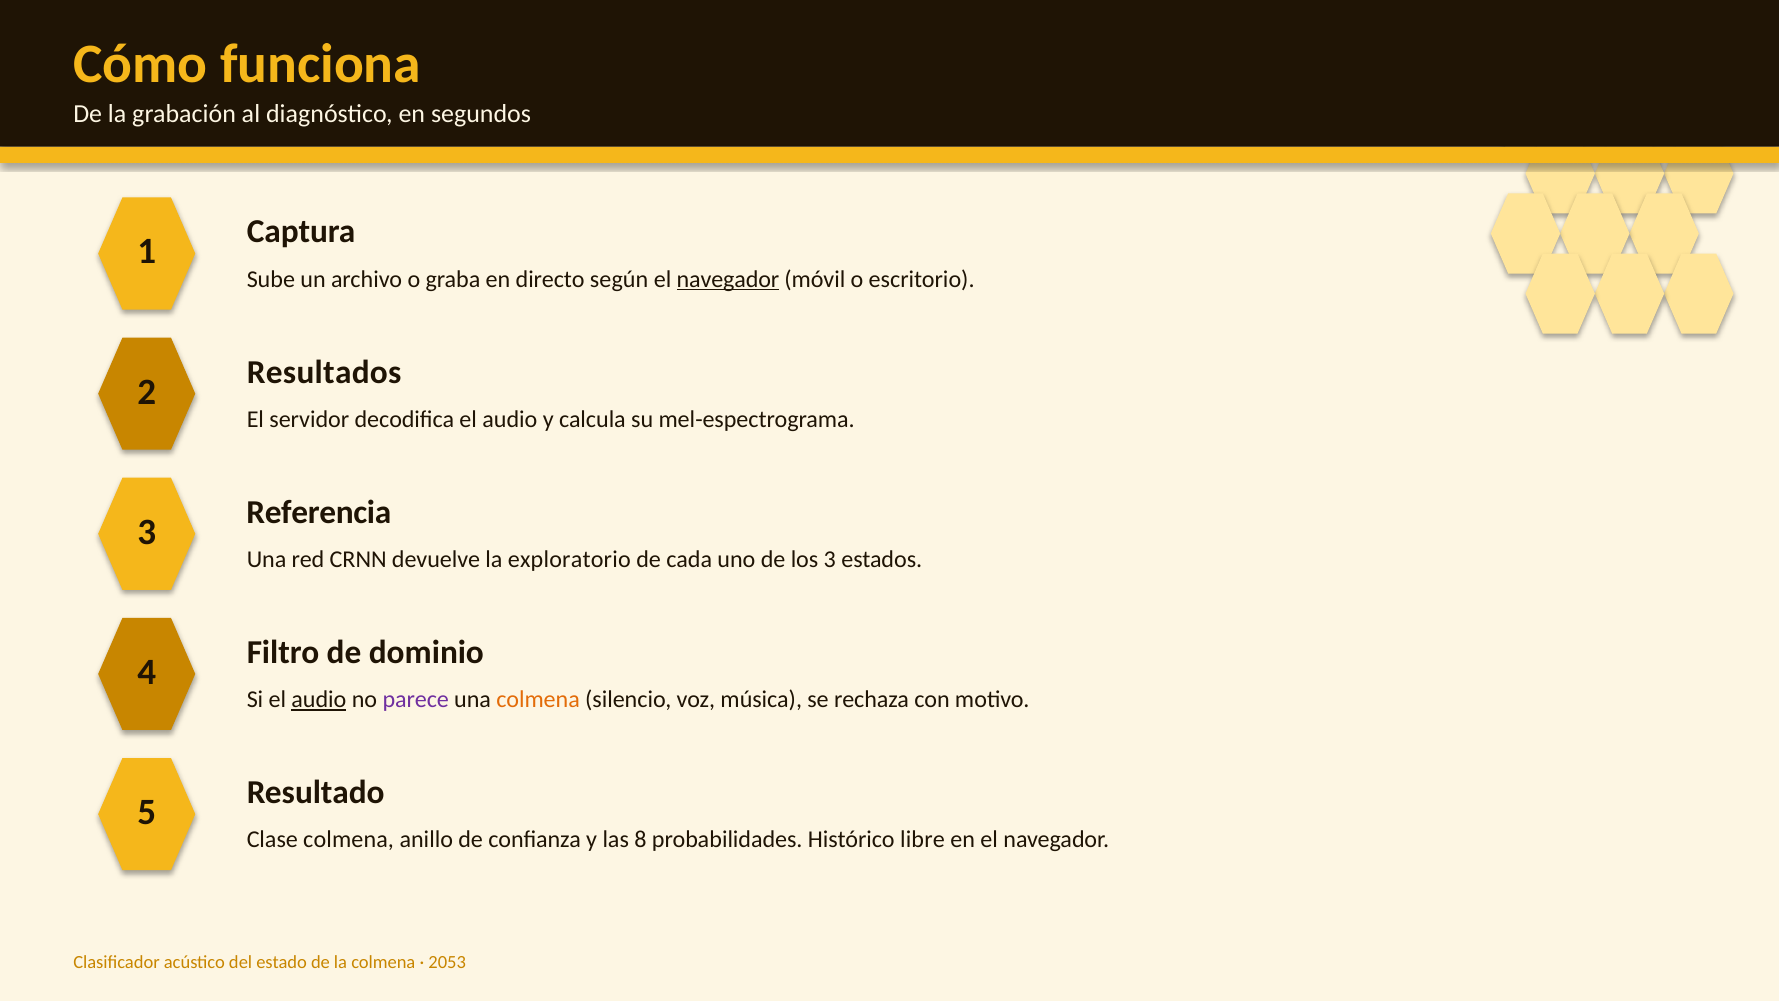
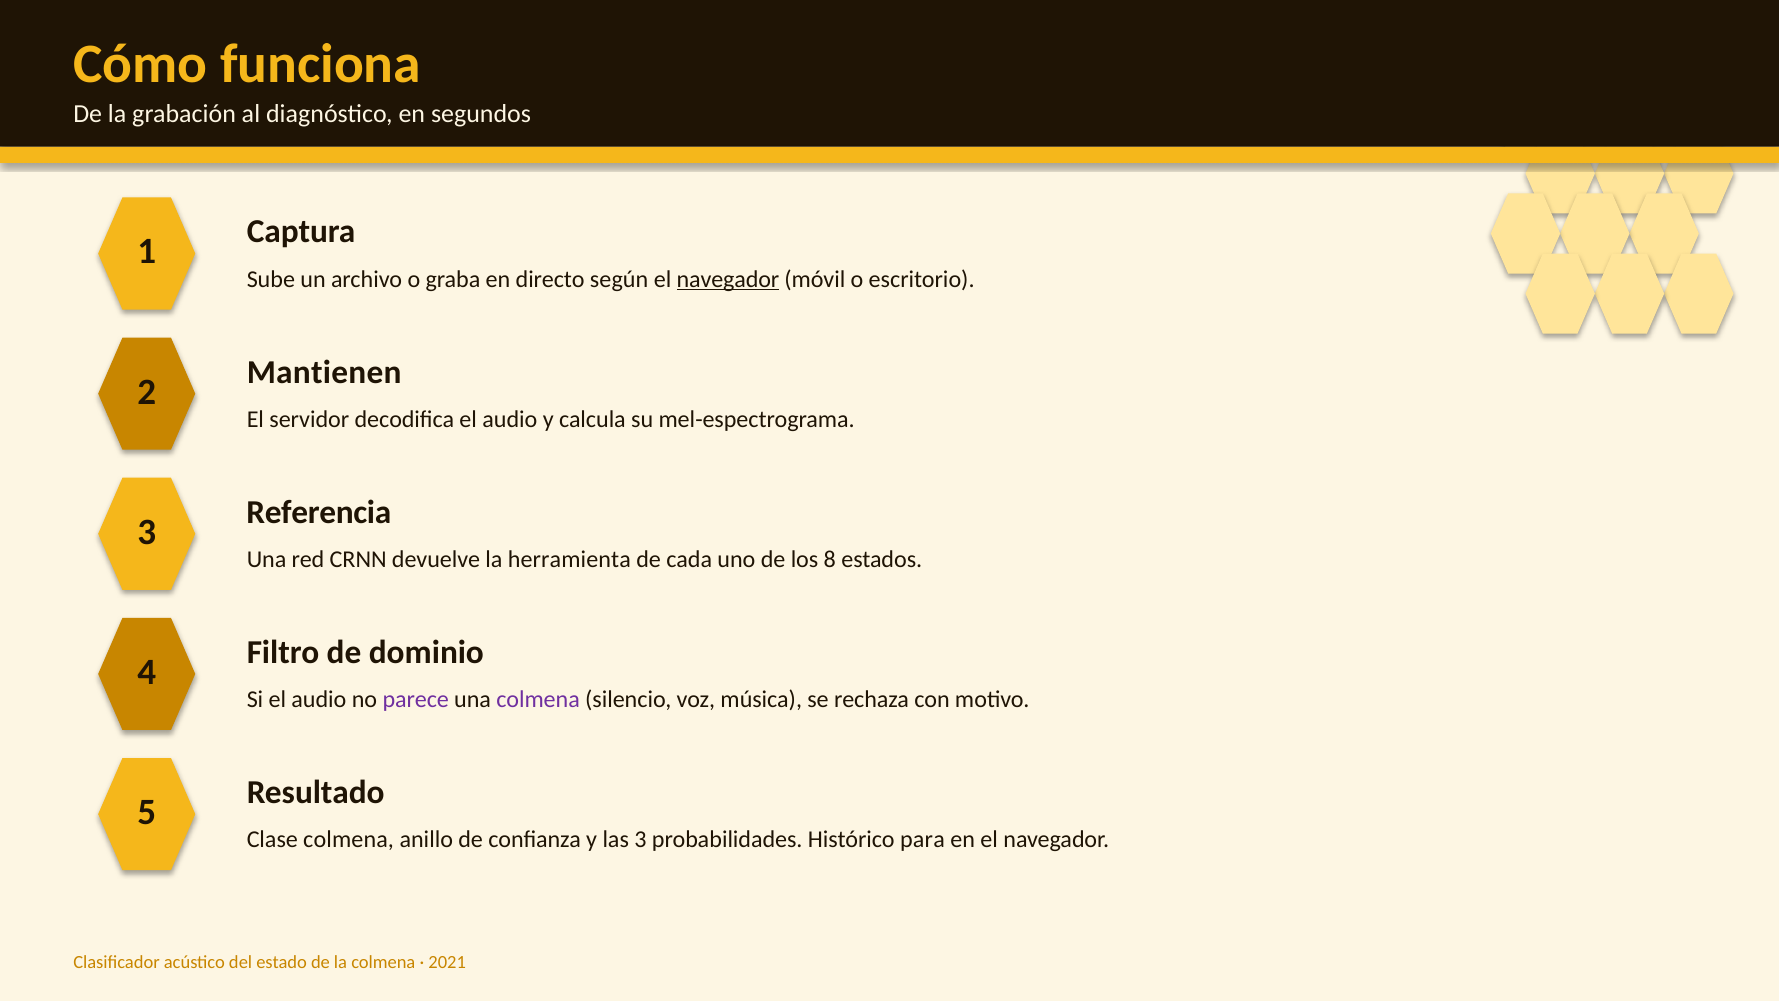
Resultados: Resultados -> Mantienen
exploratorio: exploratorio -> herramienta
los 3: 3 -> 8
audio at (319, 699) underline: present -> none
colmena at (538, 699) colour: orange -> purple
las 8: 8 -> 3
libre: libre -> para
2053: 2053 -> 2021
